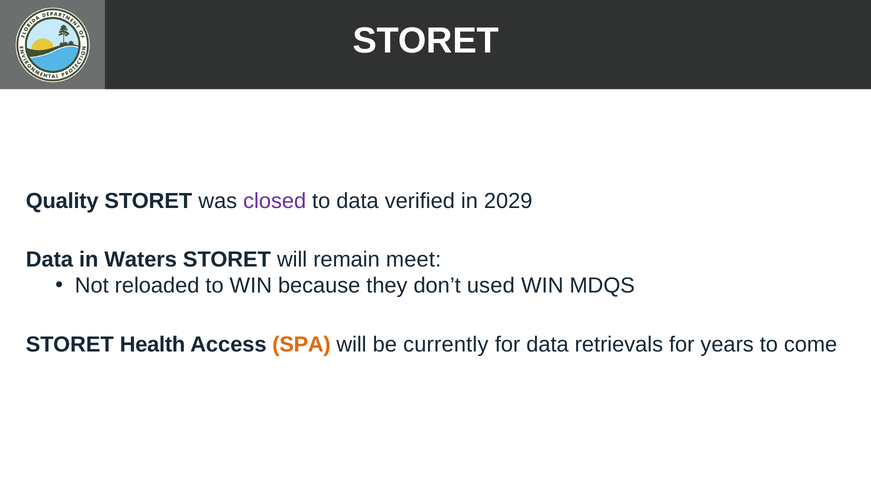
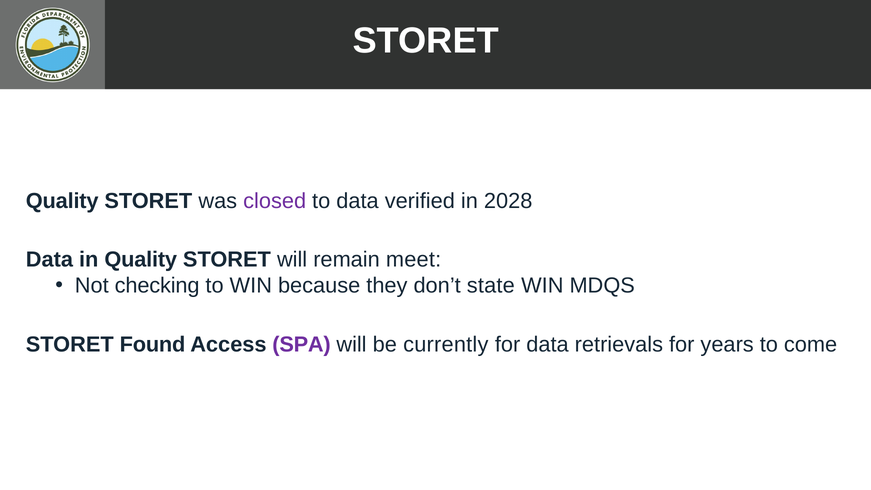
2029: 2029 -> 2028
in Waters: Waters -> Quality
reloaded: reloaded -> checking
used: used -> state
Health: Health -> Found
SPA colour: orange -> purple
